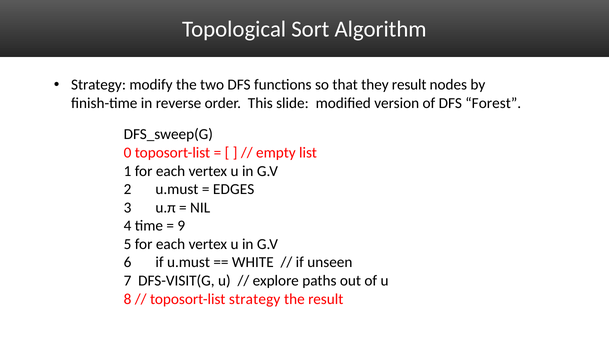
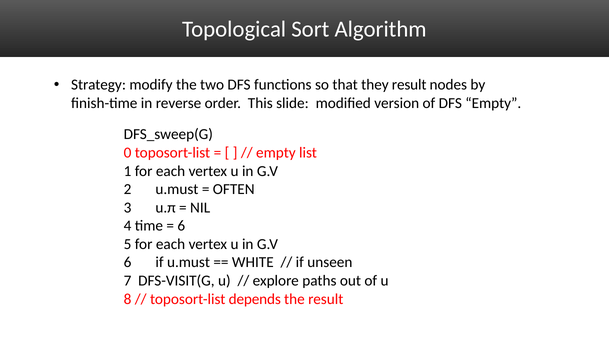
DFS Forest: Forest -> Empty
EDGES: EDGES -> OFTEN
9 at (181, 226): 9 -> 6
toposort-list strategy: strategy -> depends
